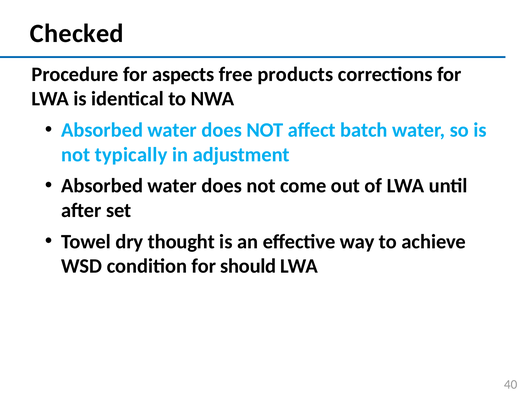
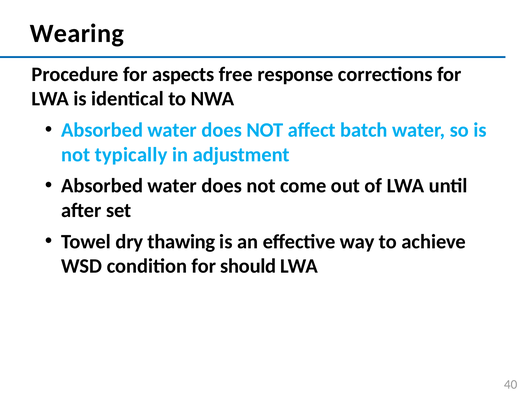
Checked: Checked -> Wearing
products: products -> response
thought: thought -> thawing
